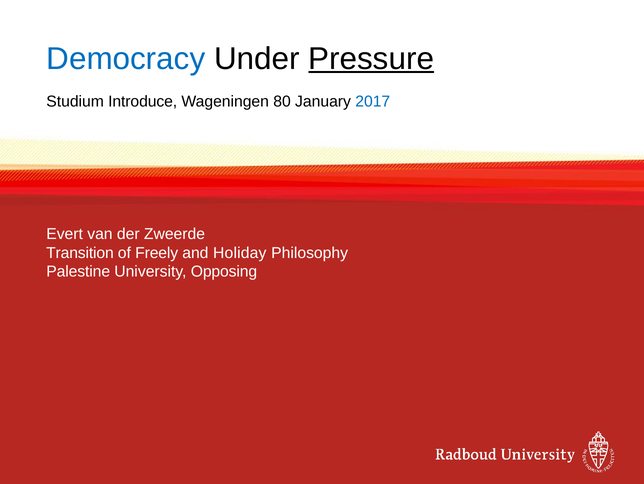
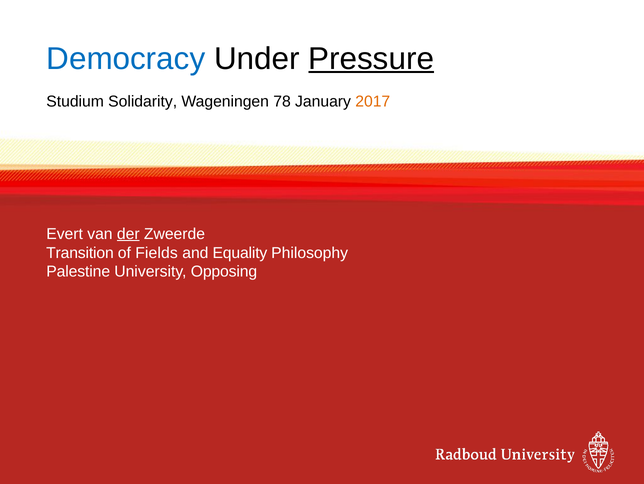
Introduce: Introduce -> Solidarity
80: 80 -> 78
2017 colour: blue -> orange
der underline: none -> present
Freely: Freely -> Fields
Holiday: Holiday -> Equality
